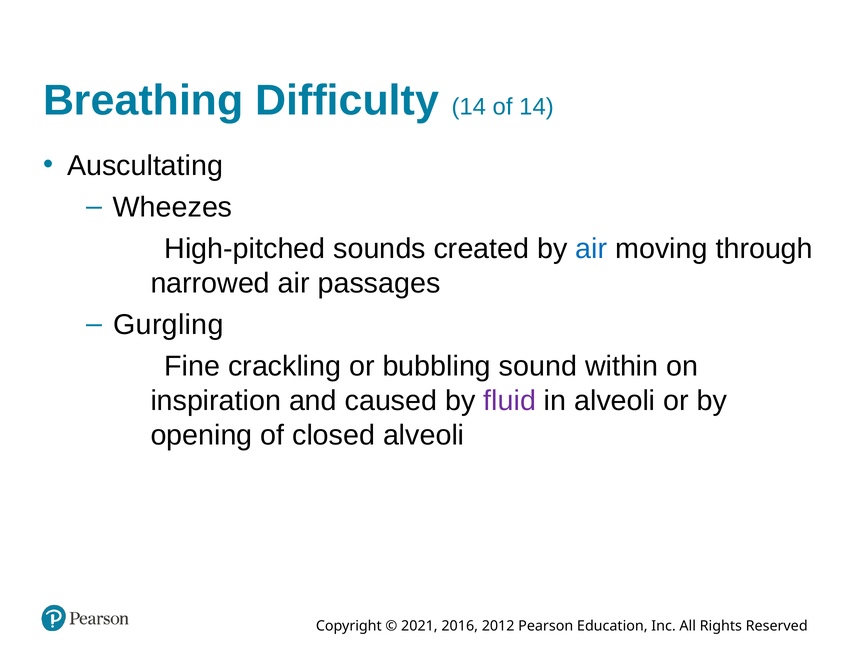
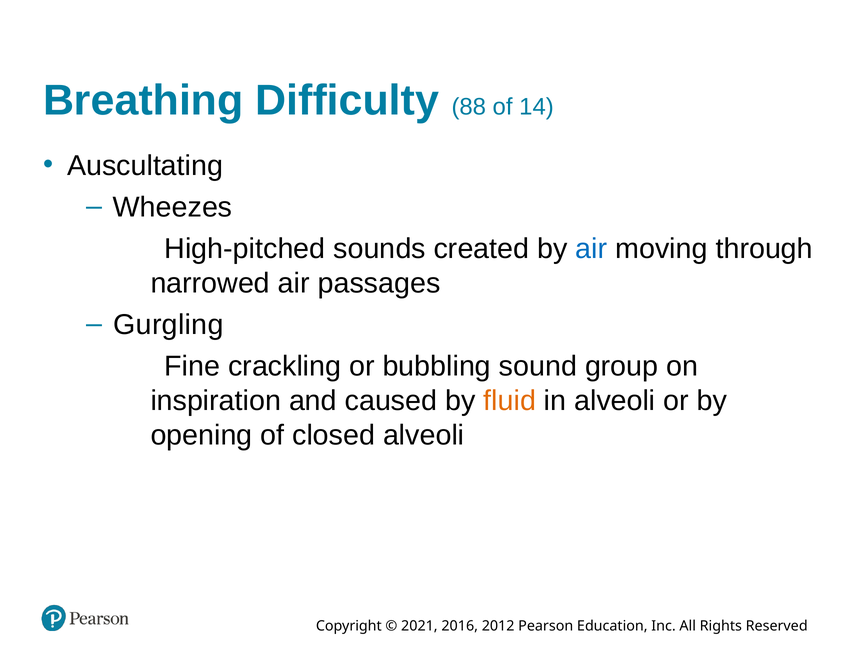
Difficulty 14: 14 -> 88
within: within -> group
fluid colour: purple -> orange
